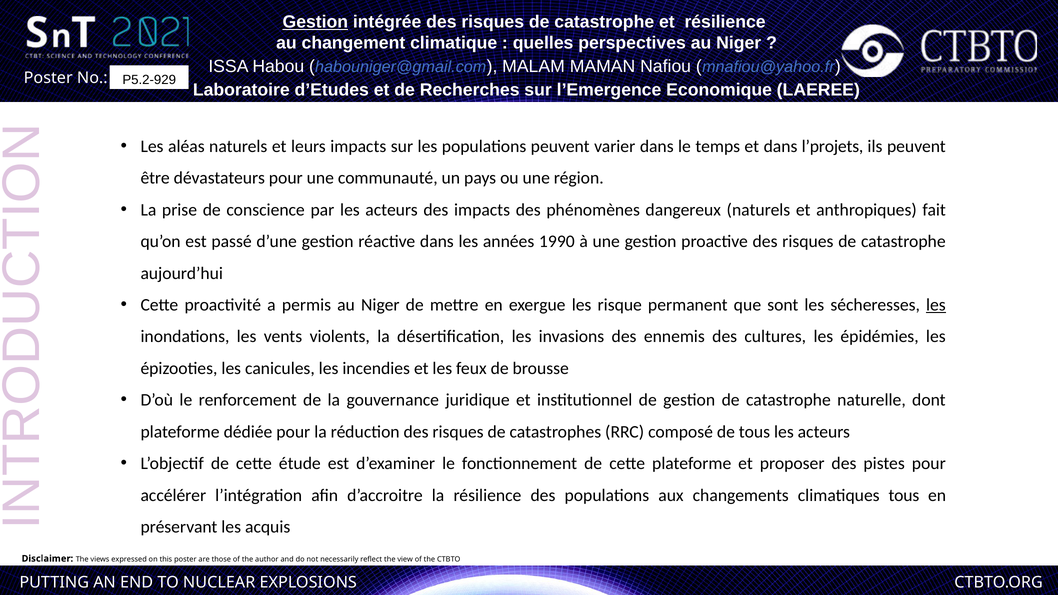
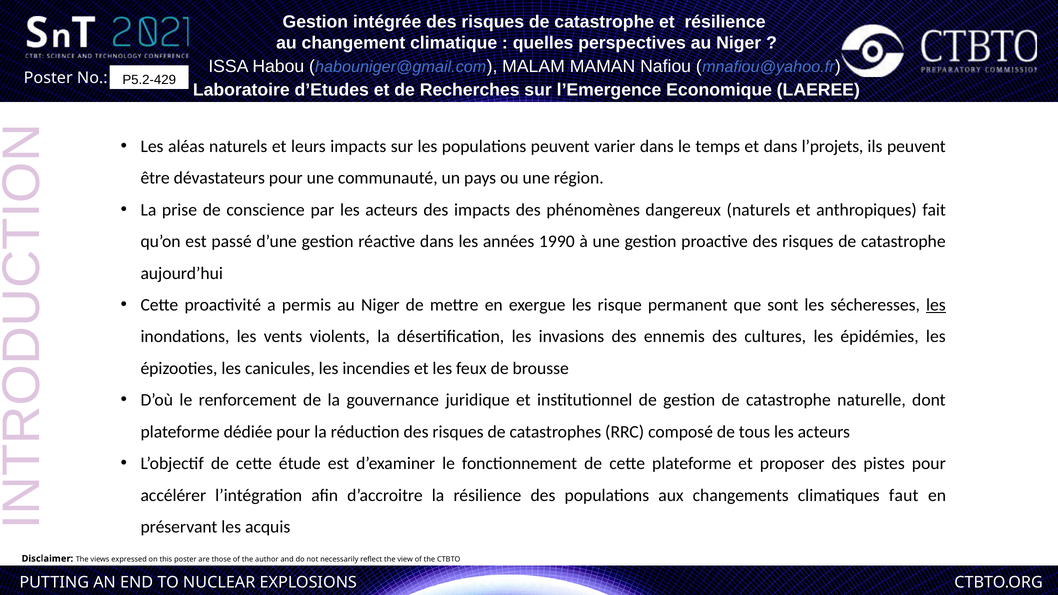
Gestion at (315, 22) underline: present -> none
P5.2-929: P5.2-929 -> P5.2-429
climatiques tous: tous -> faut
